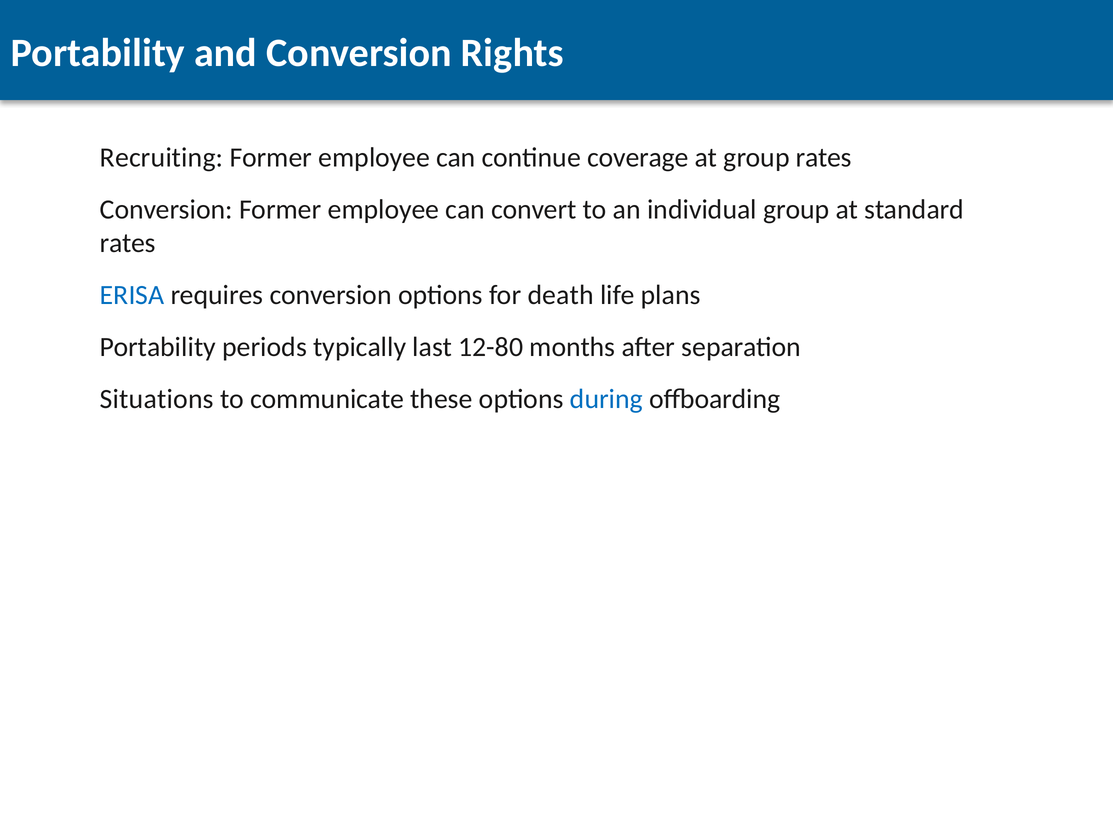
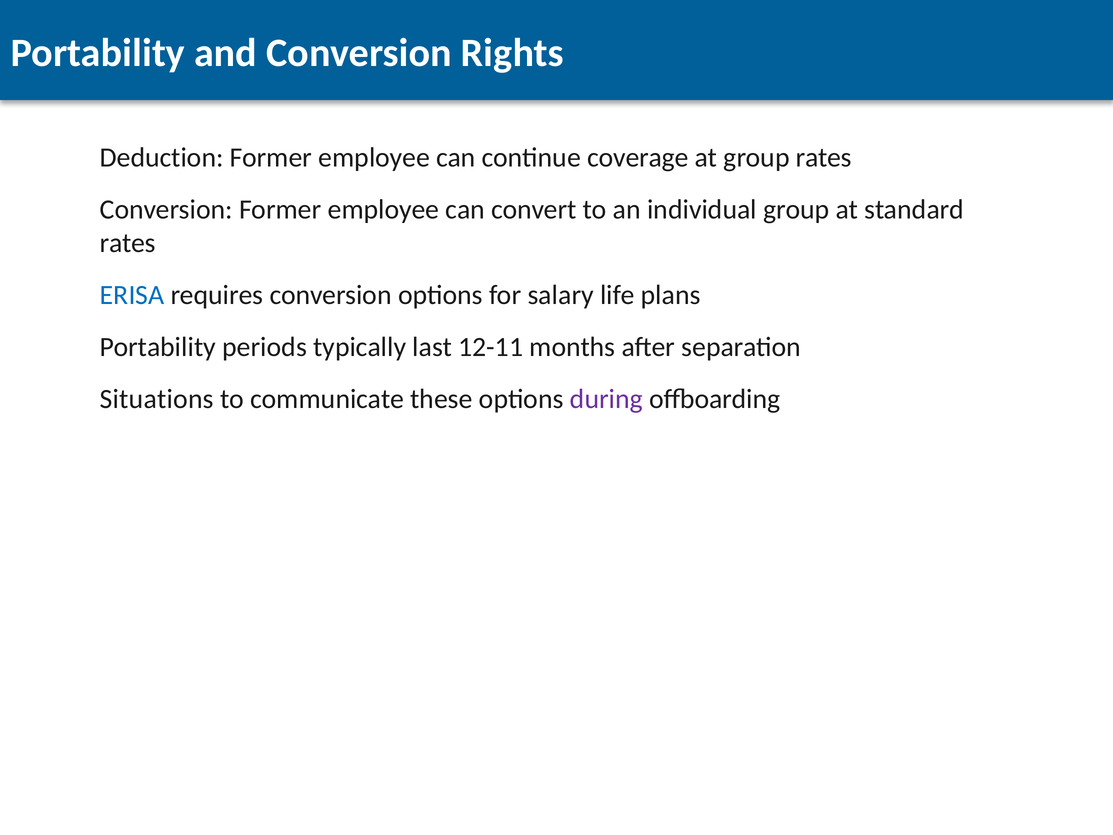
Recruiting: Recruiting -> Deduction
death: death -> salary
12-80: 12-80 -> 12-11
during colour: blue -> purple
